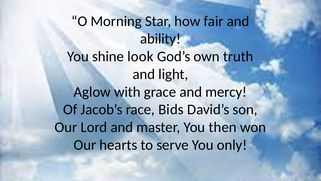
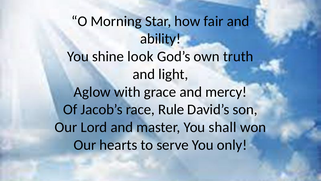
Bids: Bids -> Rule
then: then -> shall
